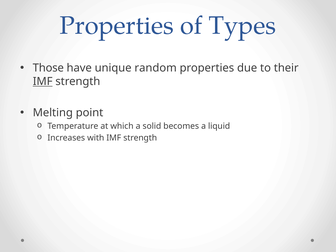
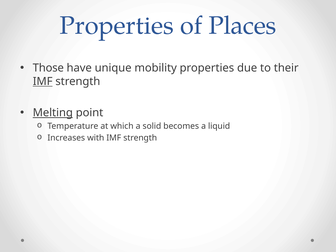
Types: Types -> Places
random: random -> mobility
Melting underline: none -> present
